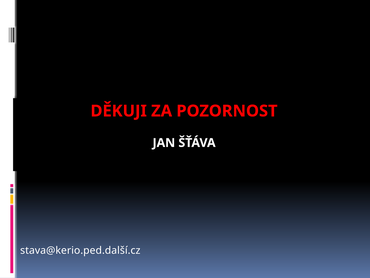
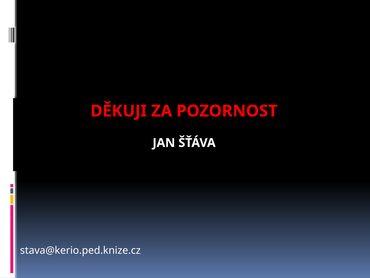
stava@kerio.ped.další.cz: stava@kerio.ped.další.cz -> stava@kerio.ped.knize.cz
